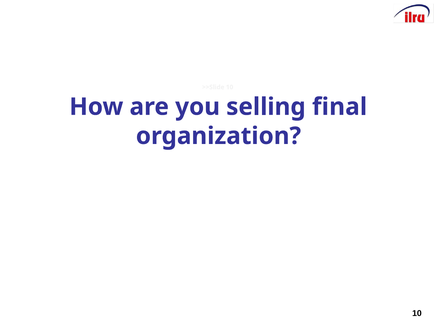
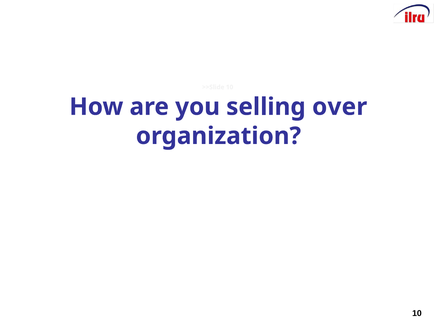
final: final -> over
